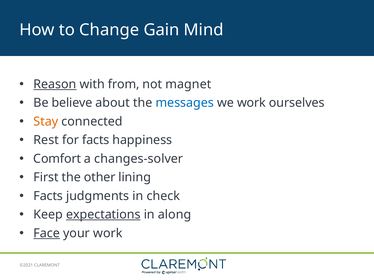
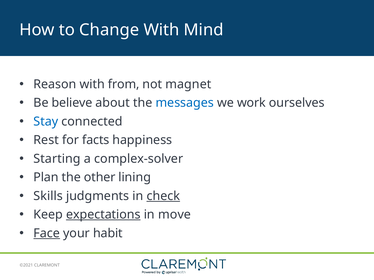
Change Gain: Gain -> With
Reason underline: present -> none
Stay colour: orange -> blue
Comfort: Comfort -> Starting
changes-solver: changes-solver -> complex-solver
First: First -> Plan
Facts at (48, 196): Facts -> Skills
check underline: none -> present
along: along -> move
your work: work -> habit
